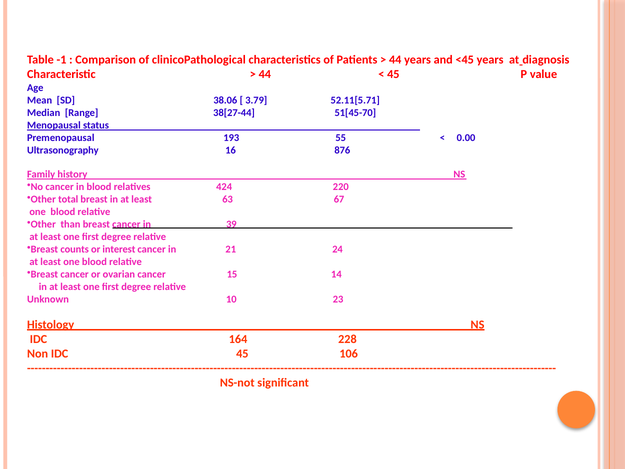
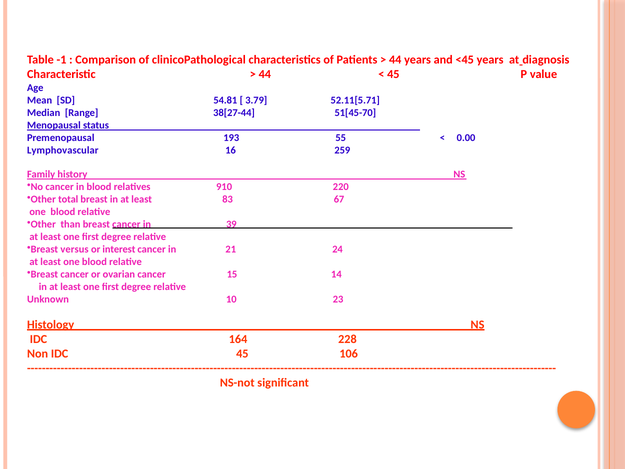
38.06: 38.06 -> 54.81
Ultrasonography: Ultrasonography -> Lymphovascular
876: 876 -> 259
424: 424 -> 910
63: 63 -> 83
counts: counts -> versus
